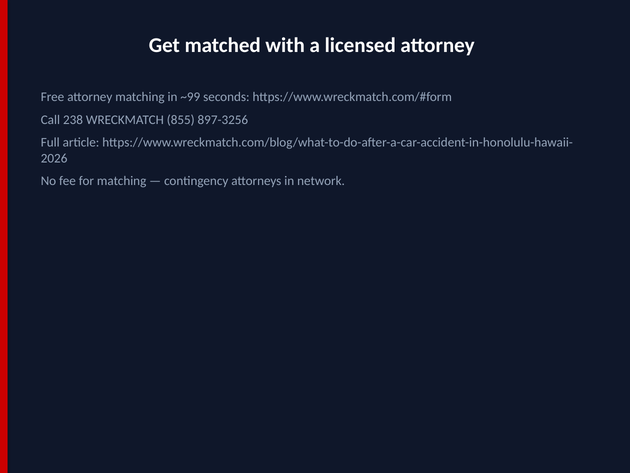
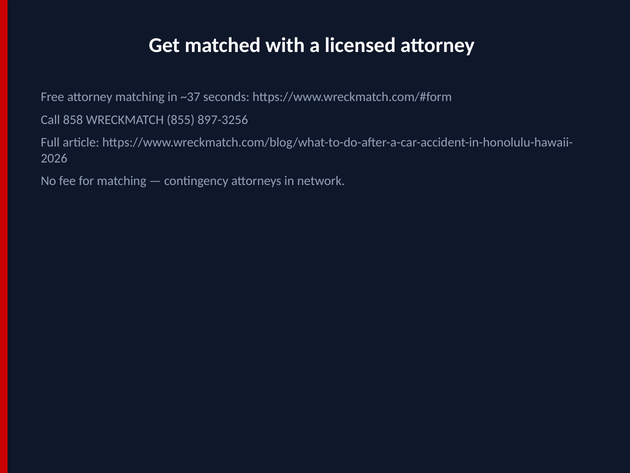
~99: ~99 -> ~37
238: 238 -> 858
